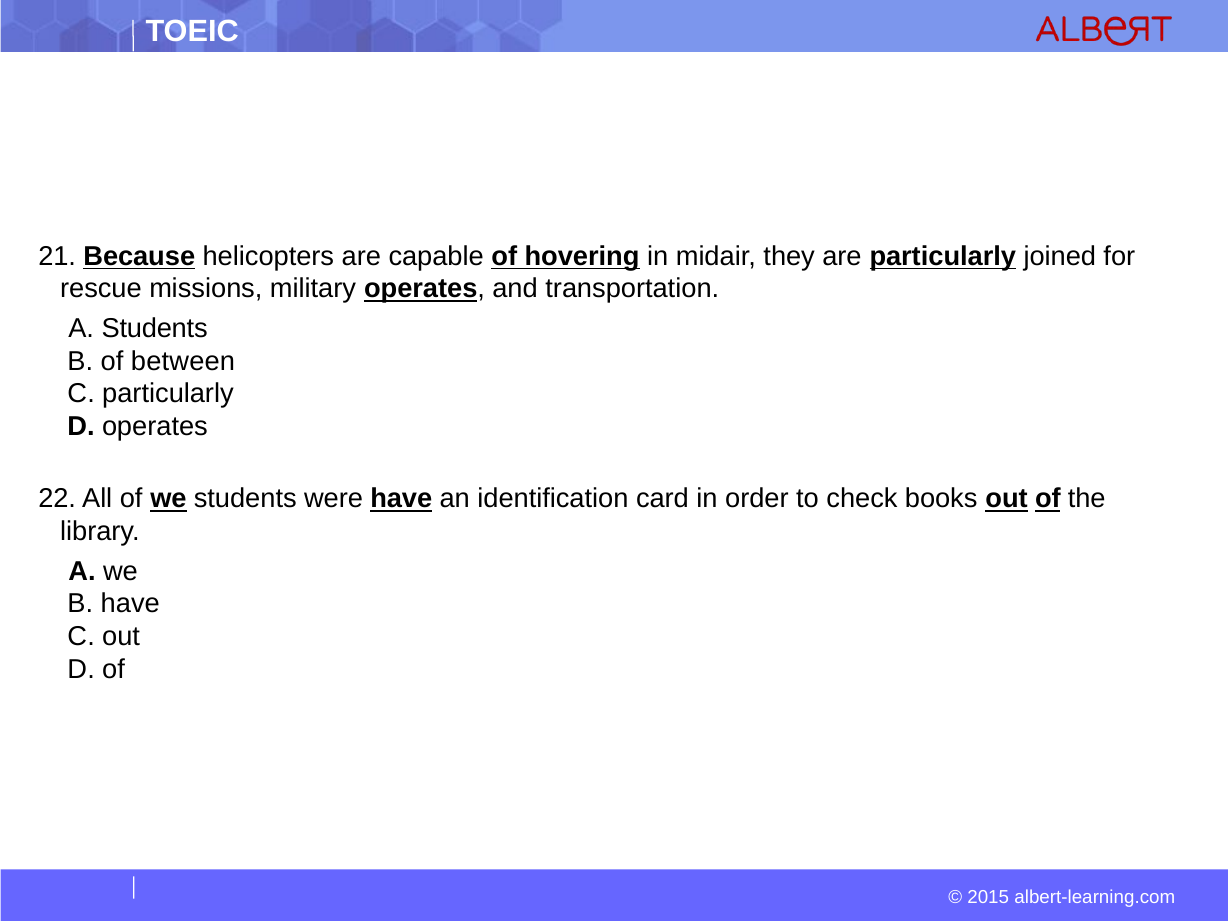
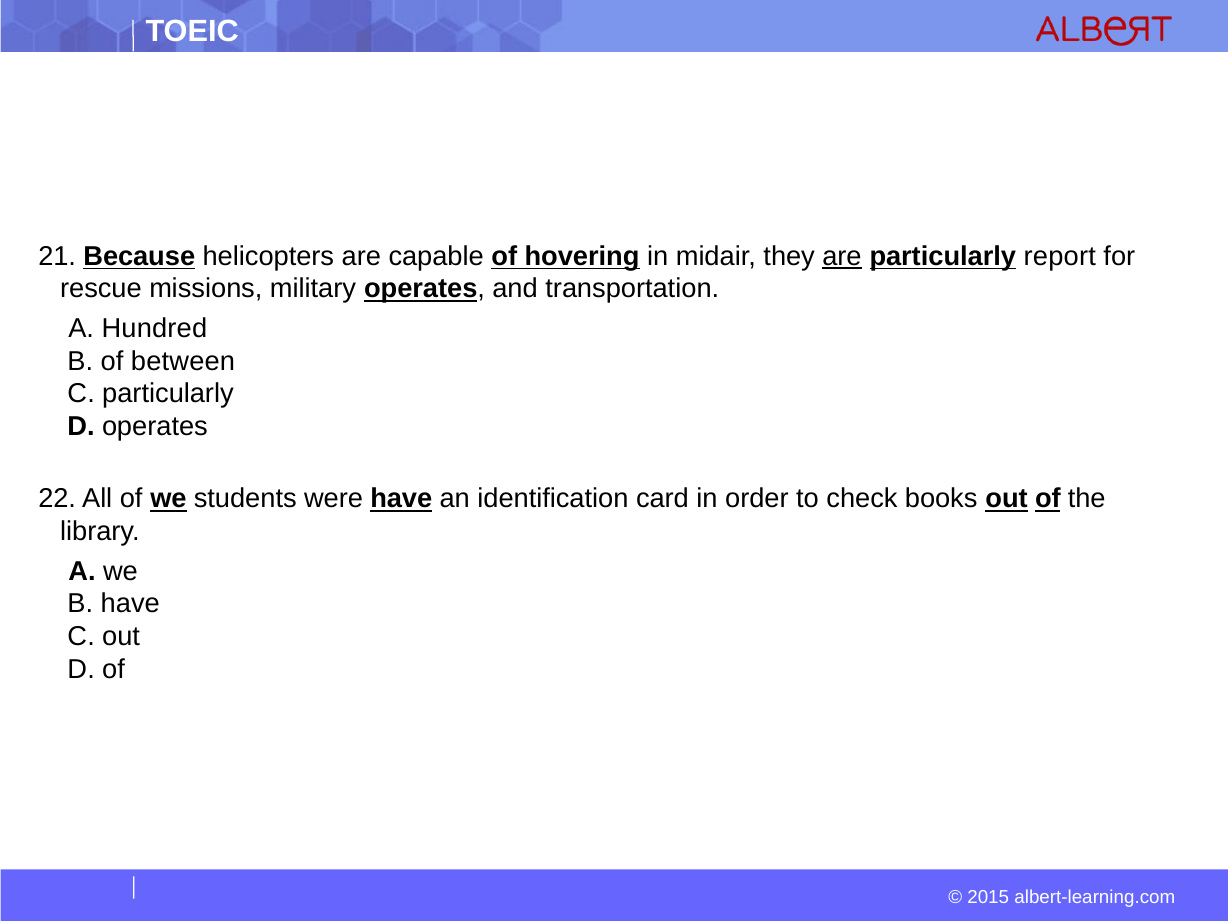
are at (842, 256) underline: none -> present
joined: joined -> report
A Students: Students -> Hundred
